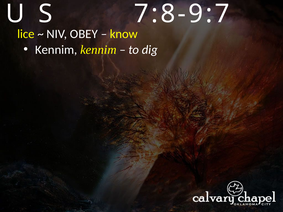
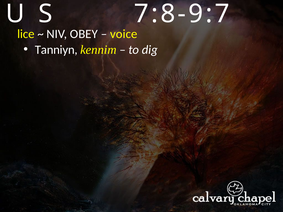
know: know -> voice
Kennim at (56, 50): Kennim -> Tanniyn
